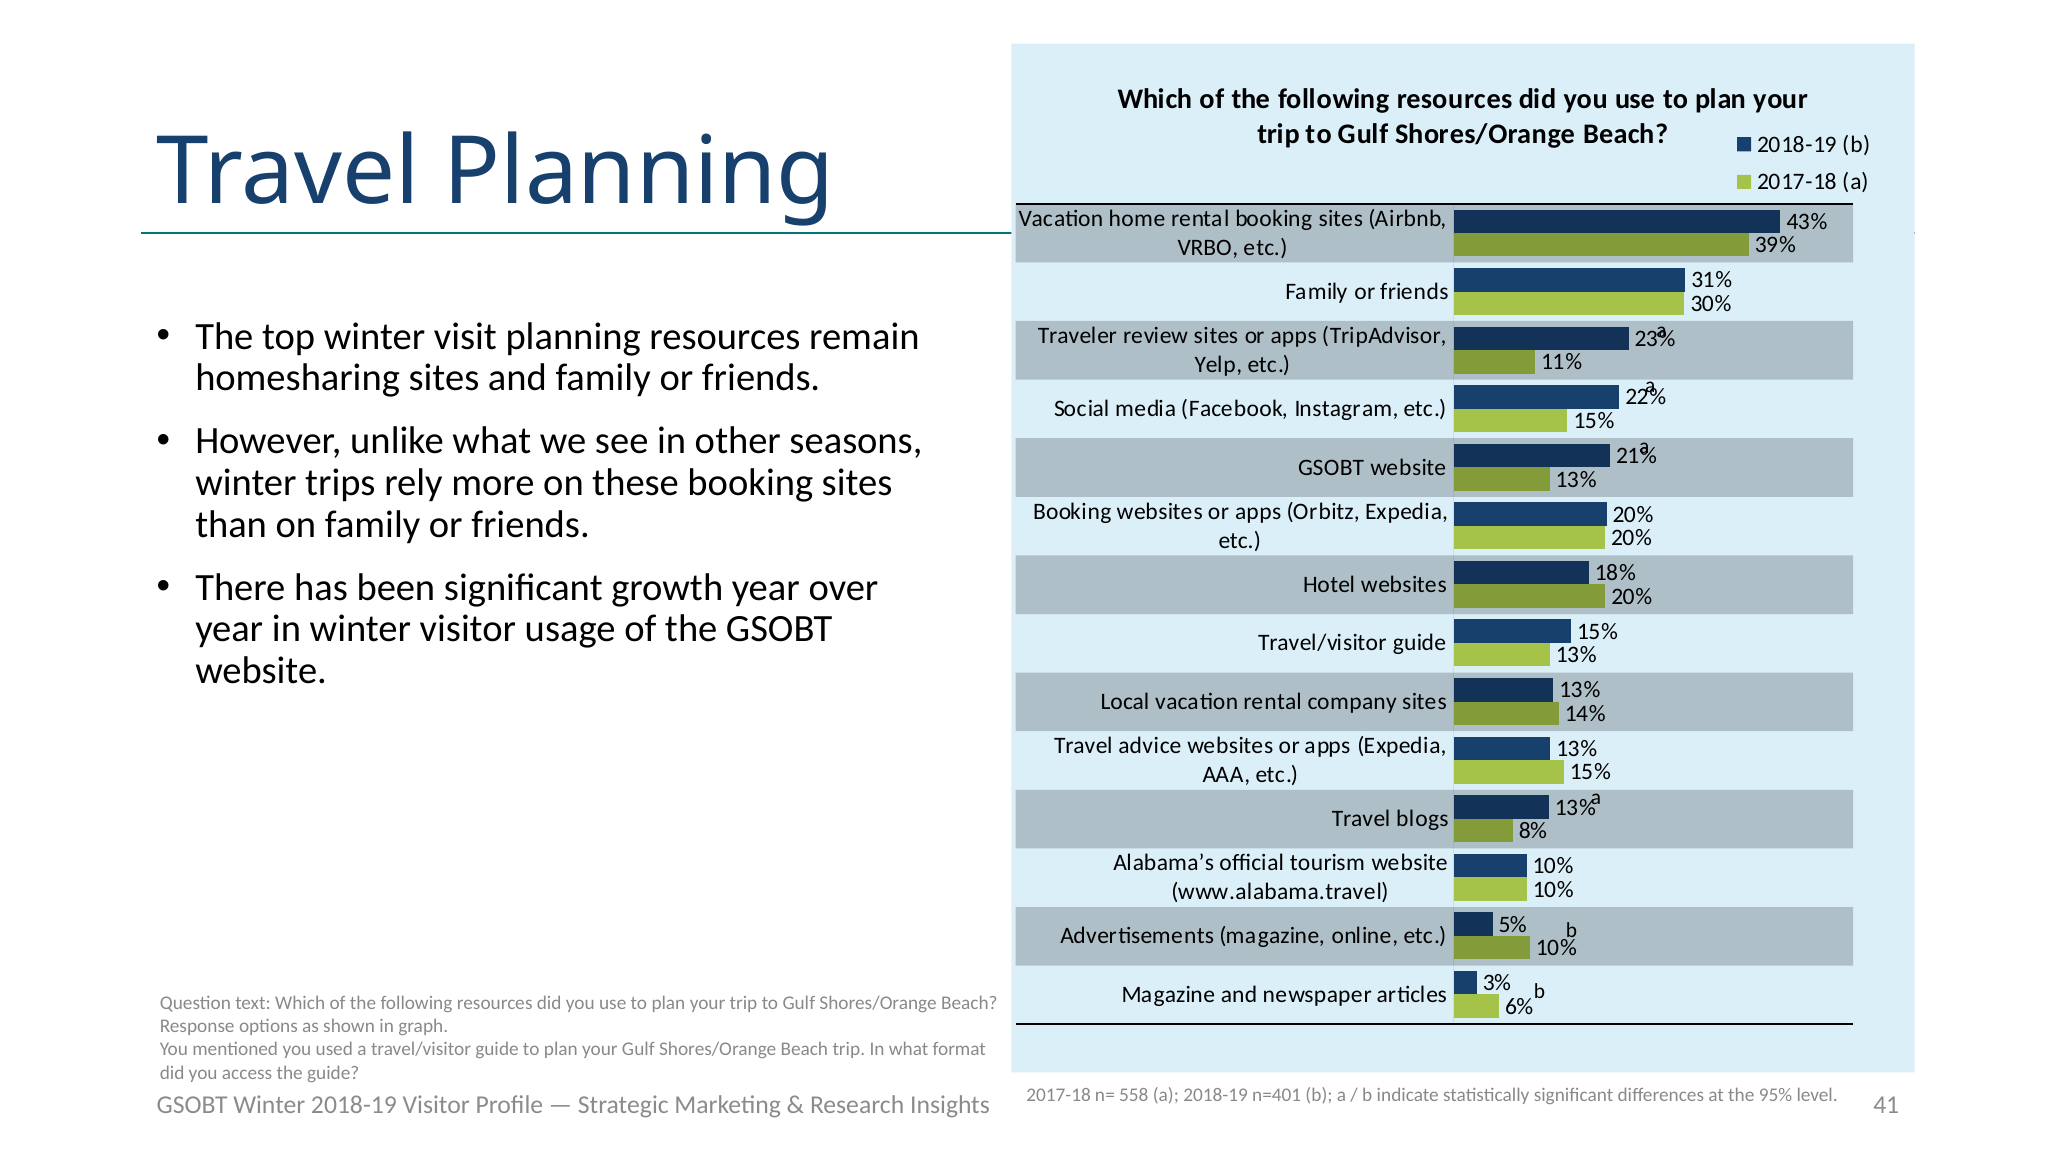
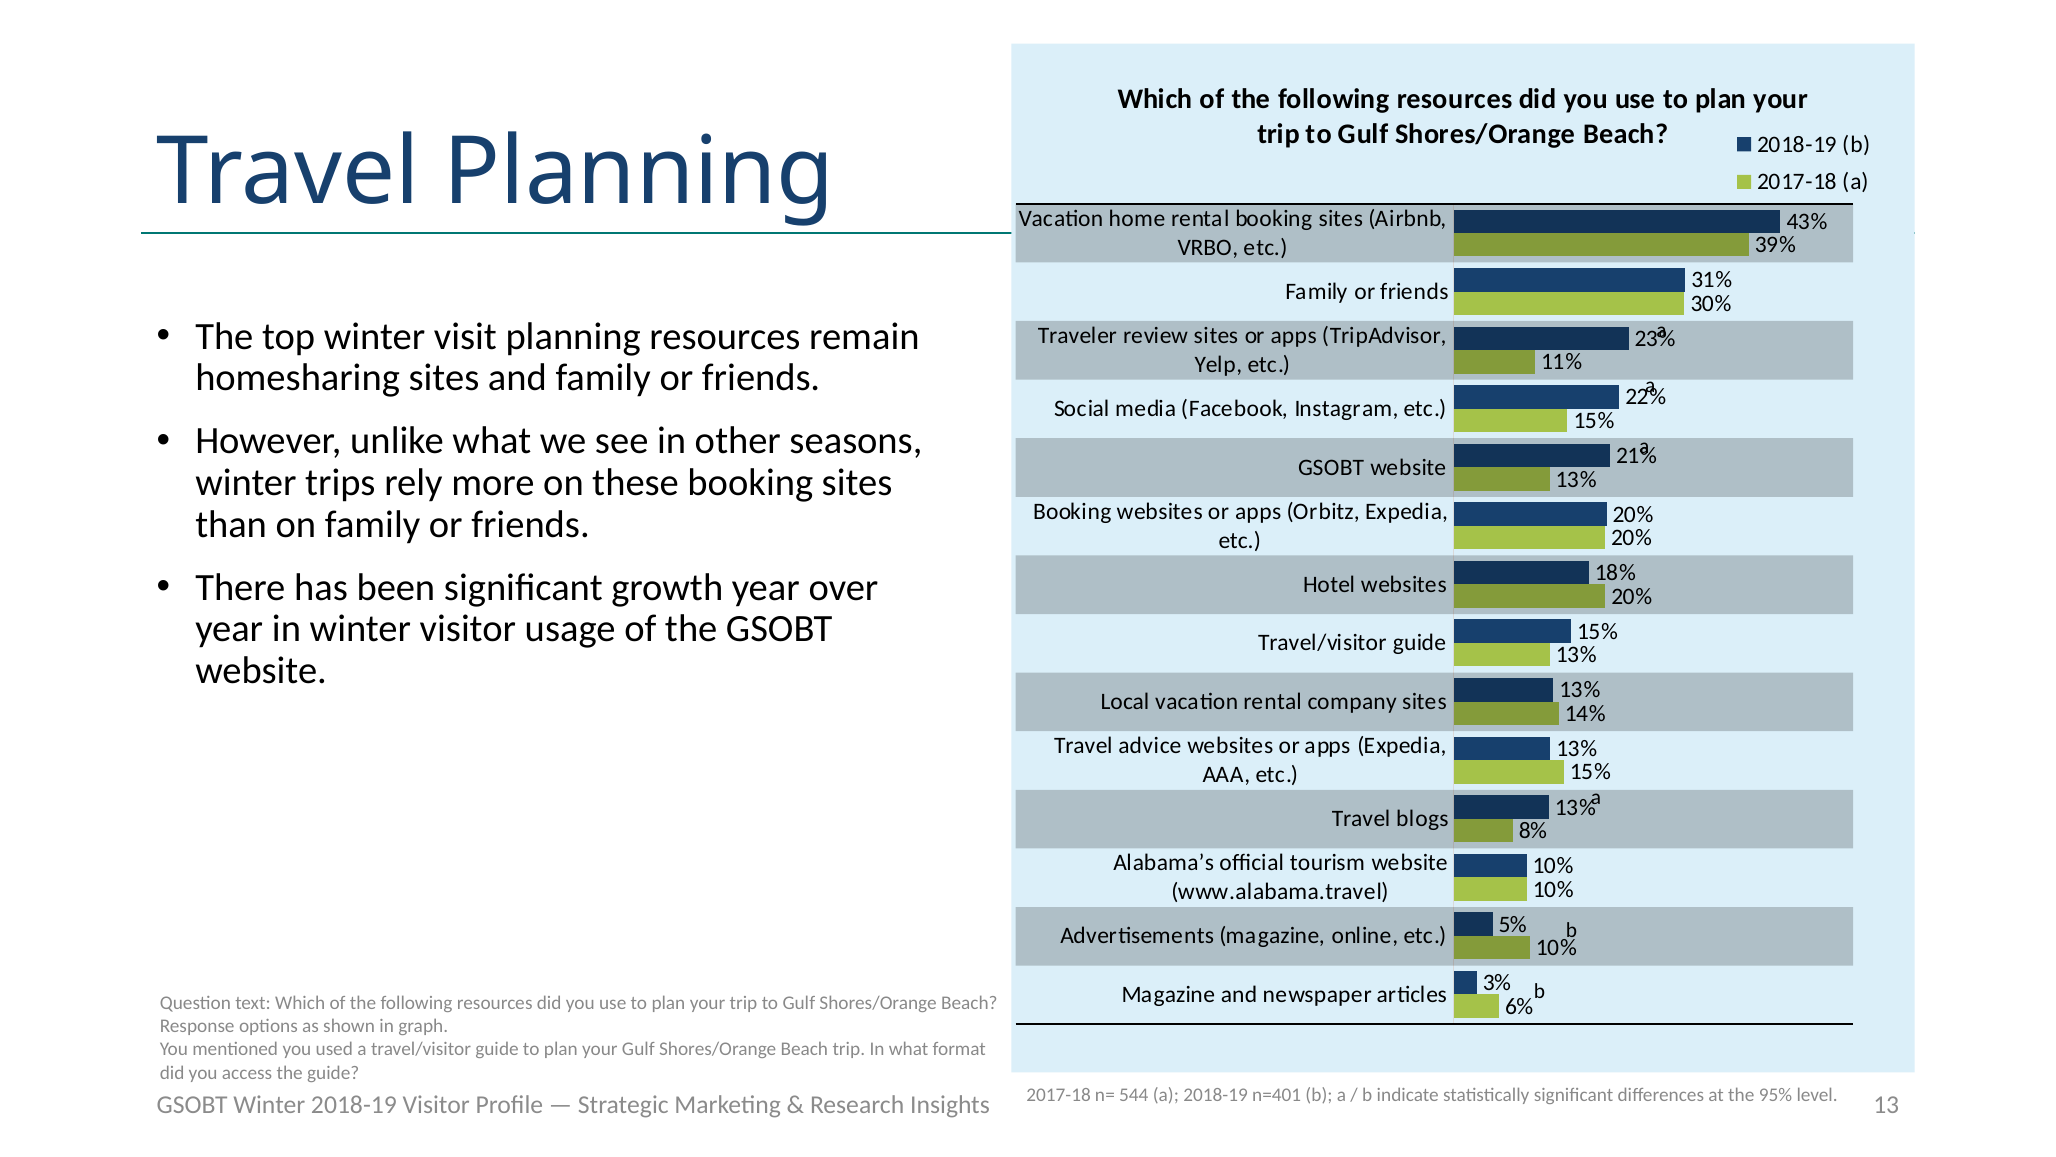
558: 558 -> 544
41: 41 -> 13
